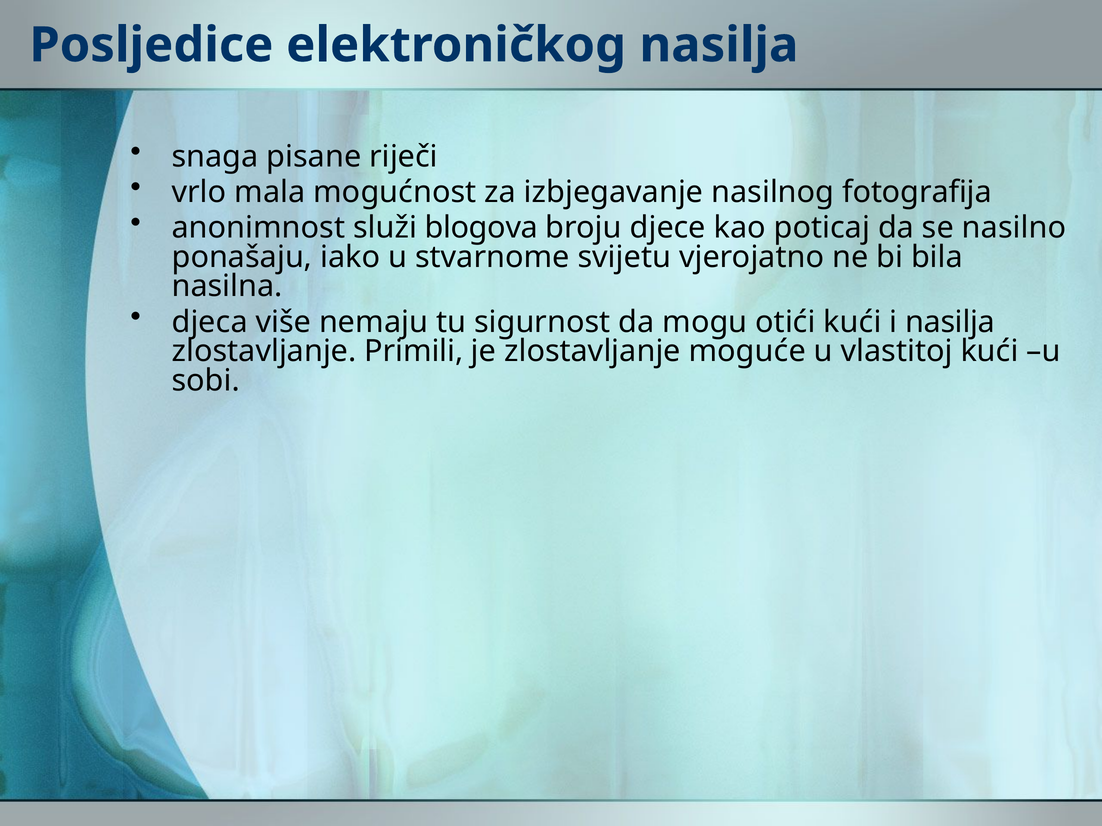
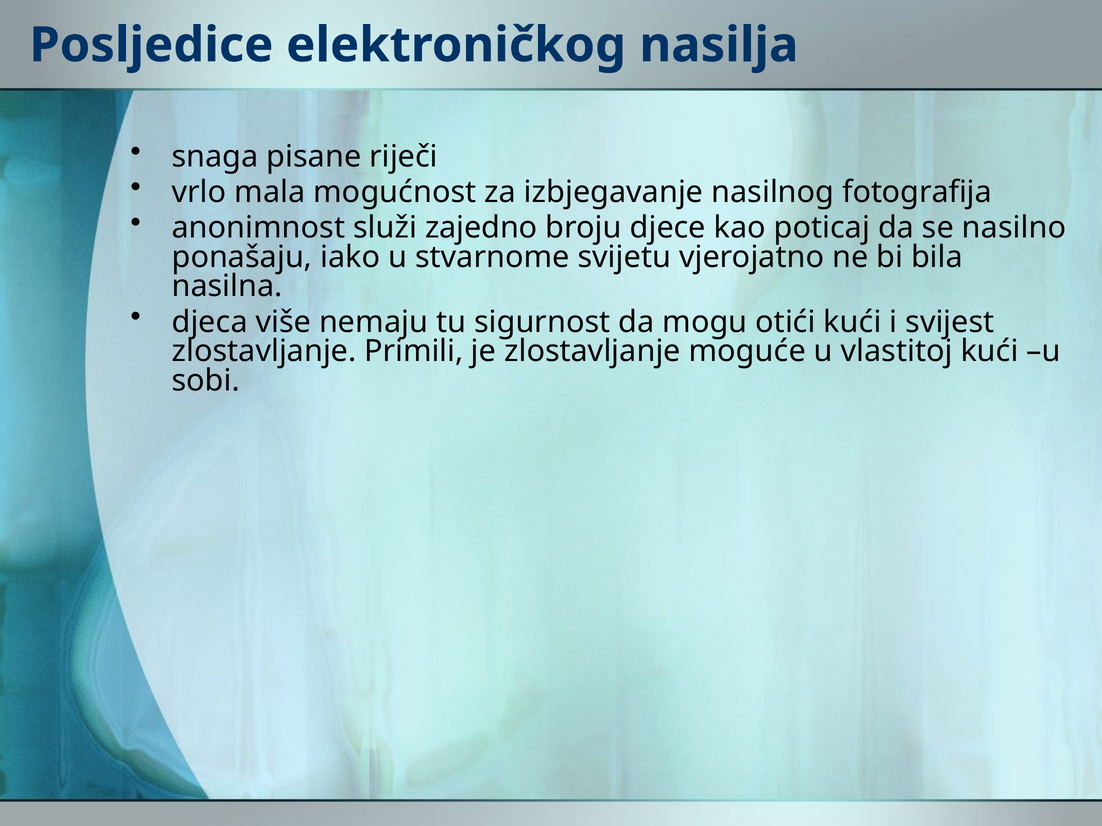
blogova: blogova -> zajedno
i nasilja: nasilja -> svijest
